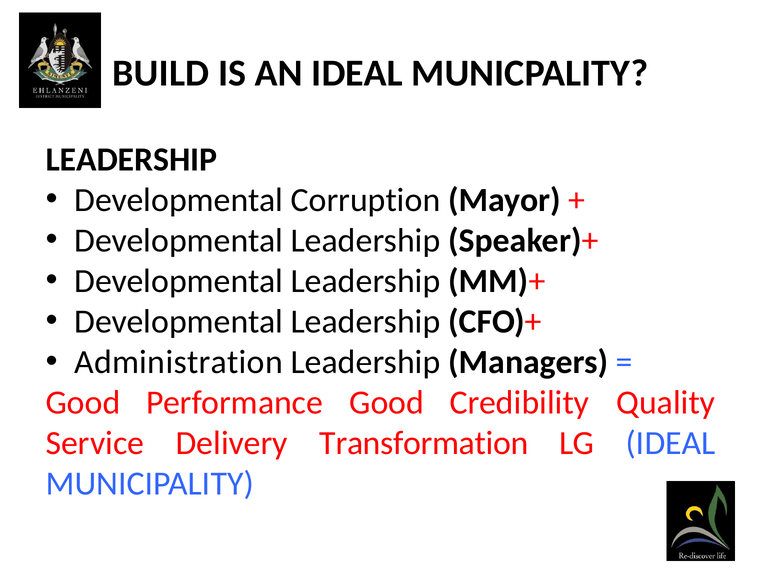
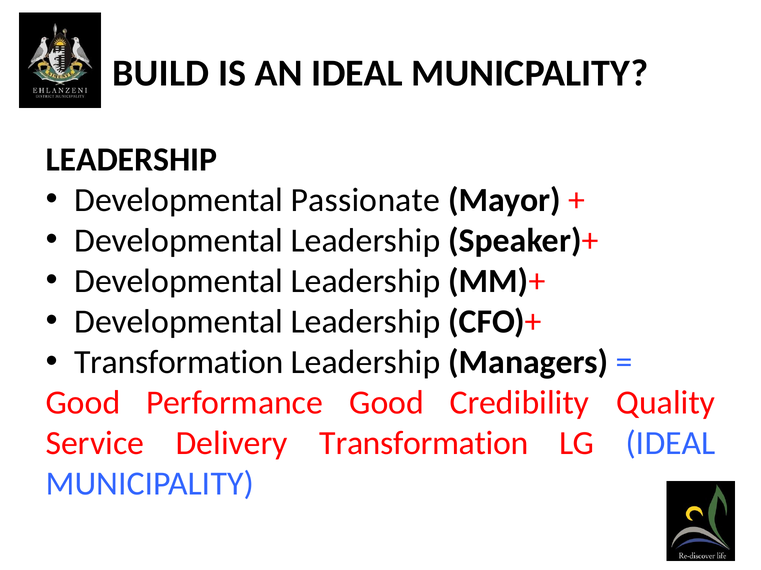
Developmental Corruption: Corruption -> Passionate
Administration at (178, 363): Administration -> Transformation
